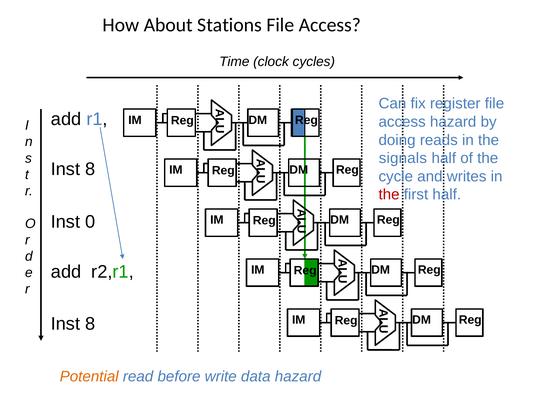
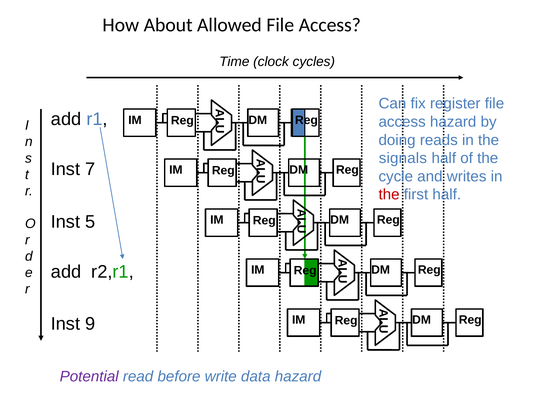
Stations: Stations -> Allowed
8 at (90, 170): 8 -> 7
0: 0 -> 5
8 at (90, 324): 8 -> 9
Potential colour: orange -> purple
